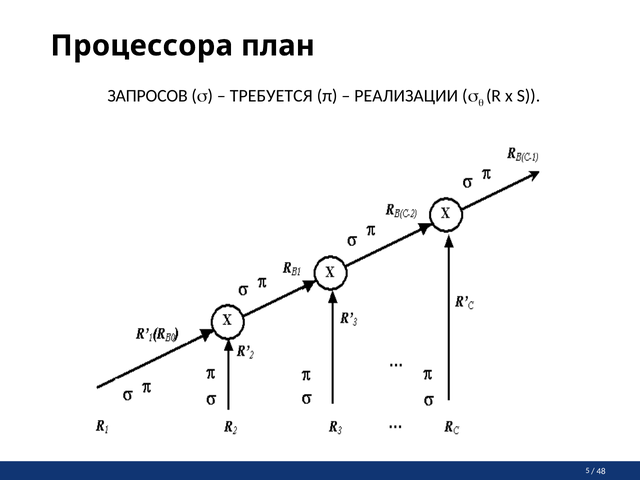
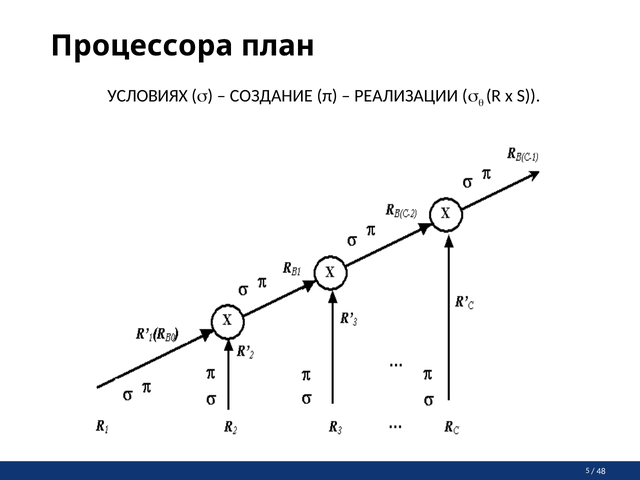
ЗАПРОСОВ: ЗАПРОСОВ -> УСЛОВИЯХ
ТРЕБУЕТСЯ: ТРЕБУЕТСЯ -> СОЗДАНИЕ
